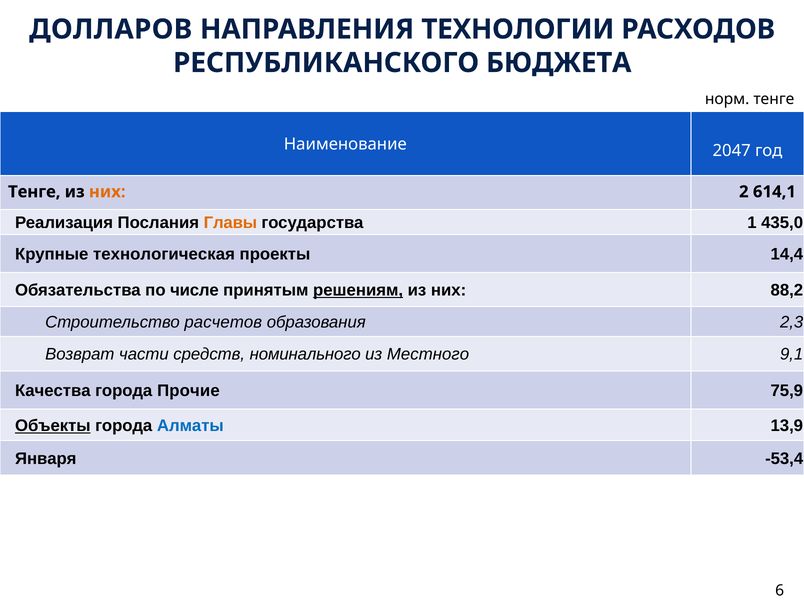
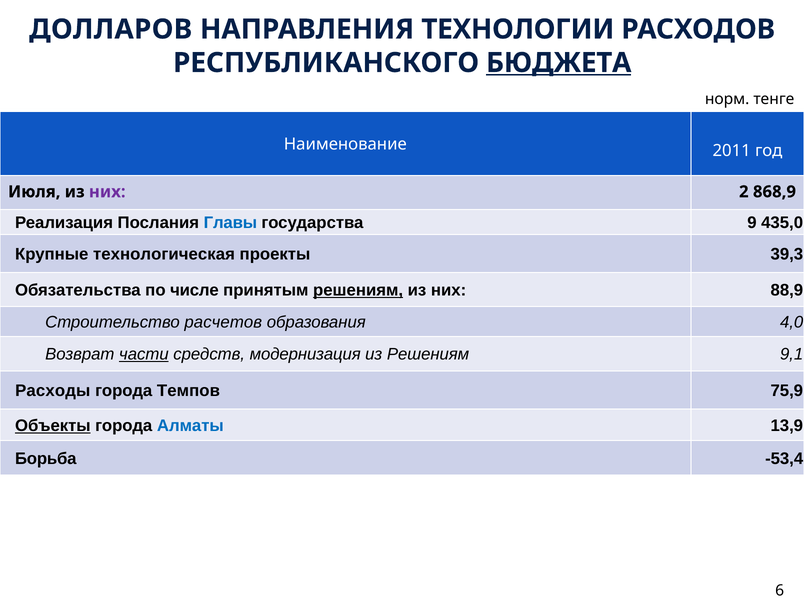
БЮДЖЕТА underline: none -> present
2047: 2047 -> 2011
Тенге at (34, 192): Тенге -> Июля
них at (107, 192) colour: orange -> purple
614,1: 614,1 -> 868,9
Главы colour: orange -> blue
1: 1 -> 9
14,4: 14,4 -> 39,3
88,2: 88,2 -> 88,9
2,3: 2,3 -> 4,0
части underline: none -> present
номинального: номинального -> модернизация
из Местного: Местного -> Решениям
Качества: Качества -> Расходы
Прочие: Прочие -> Темпов
Января: Января -> Борьба
